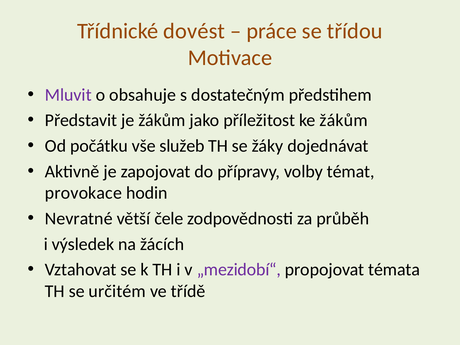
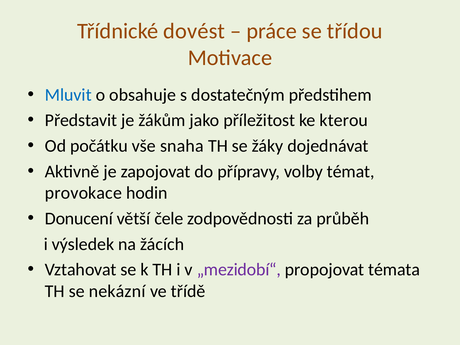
Mluvit colour: purple -> blue
ke žákům: žákům -> kterou
služeb: služeb -> snaha
Nevratné: Nevratné -> Donucení
určitém: určitém -> nekázní
